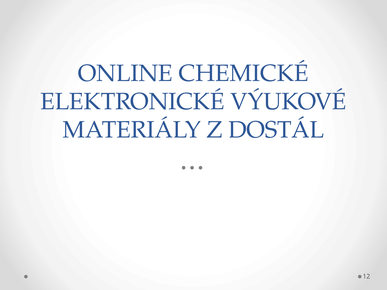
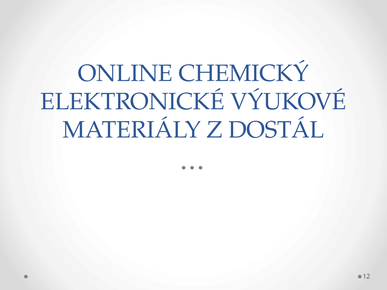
CHEMICKÉ: CHEMICKÉ -> CHEMICKÝ
